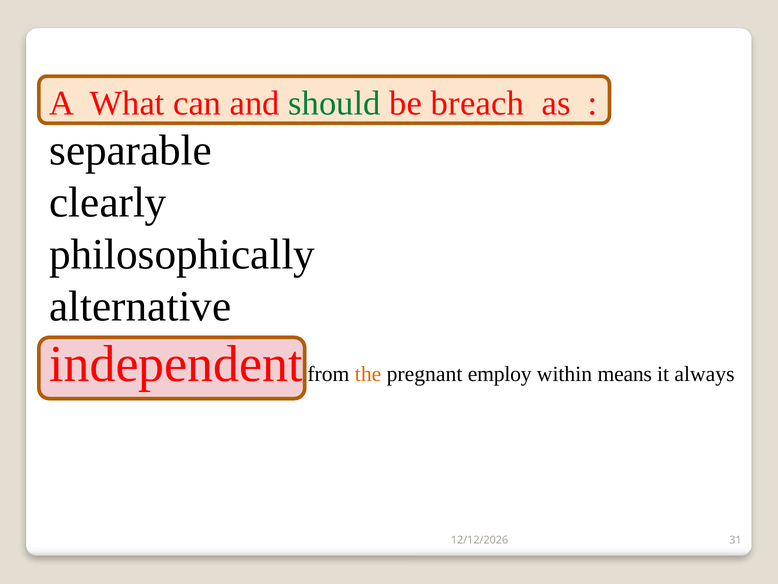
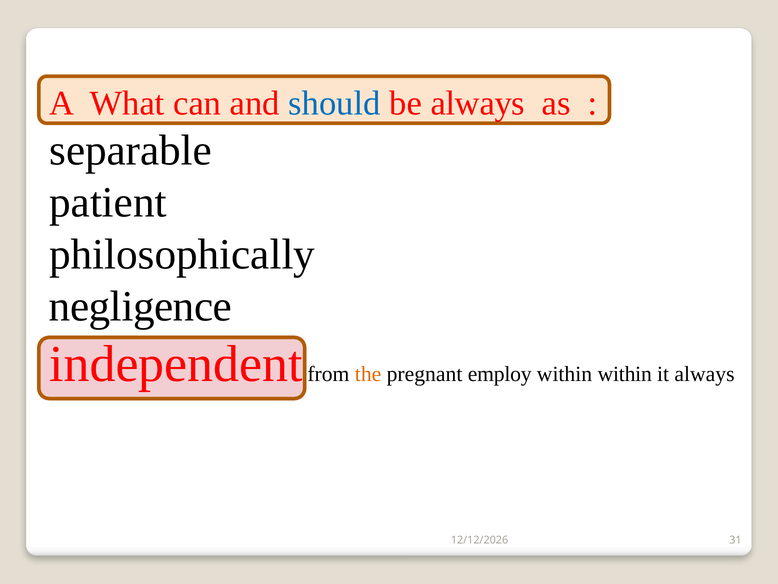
should colour: green -> blue
be breach: breach -> always
clearly: clearly -> patient
alternative: alternative -> negligence
within means: means -> within
